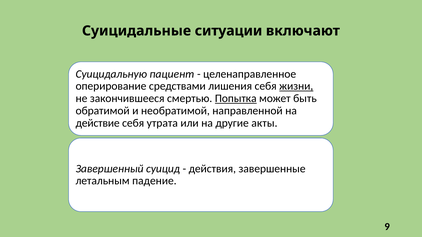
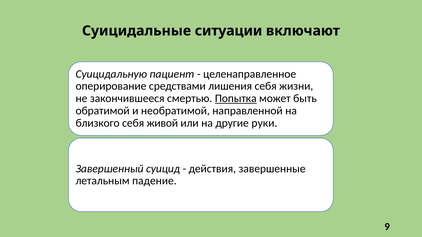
жизни underline: present -> none
действие: действие -> близкого
утрата: утрата -> живой
акты: акты -> руки
